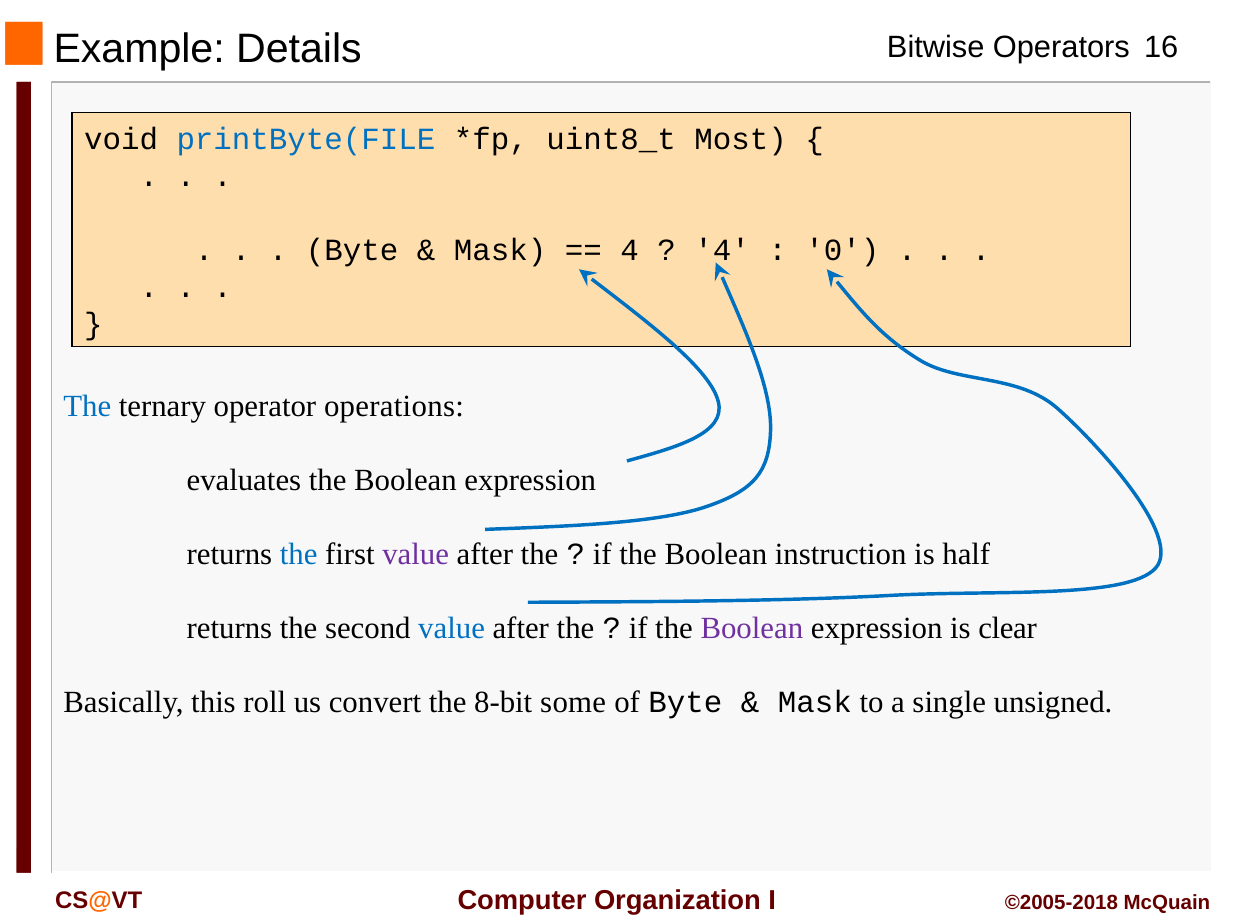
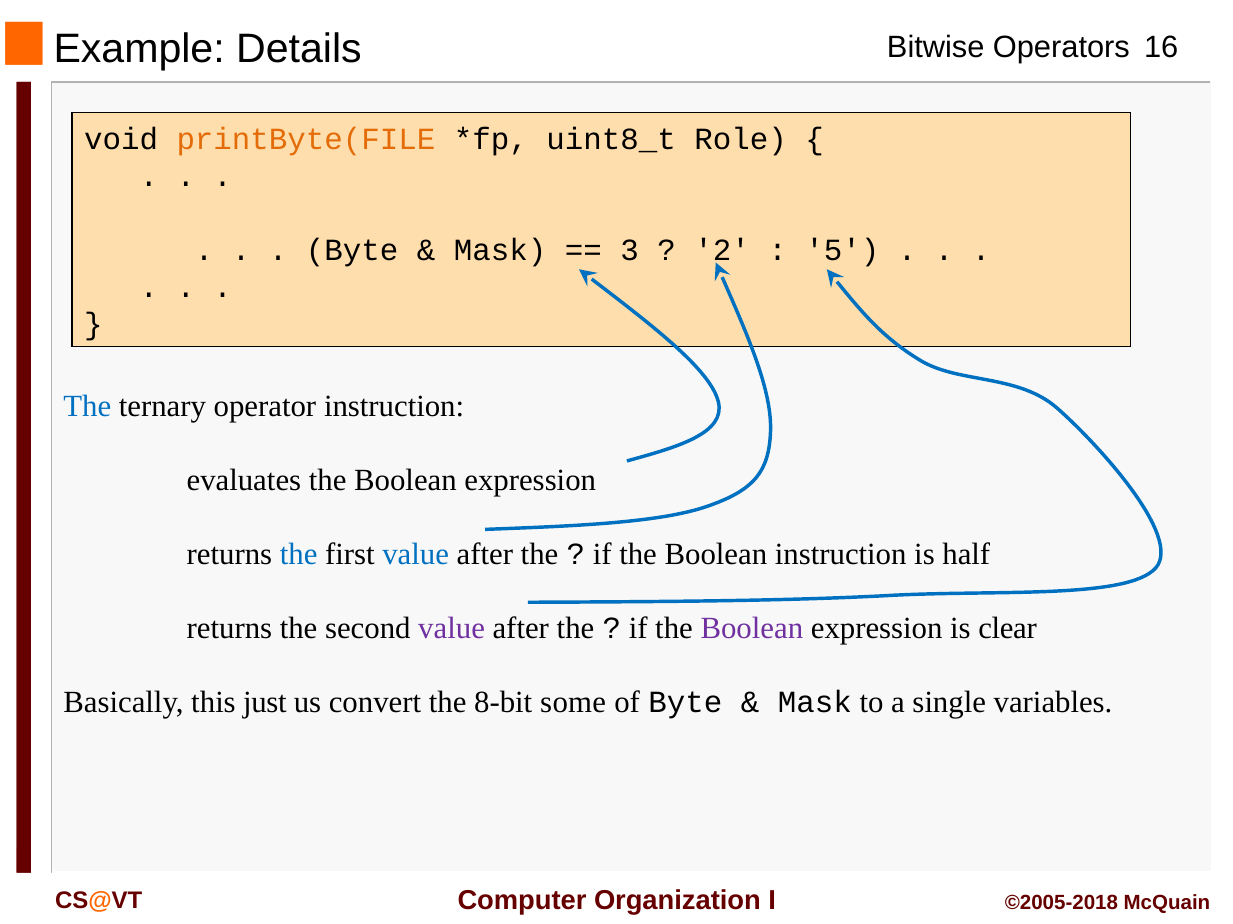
printByte(FILE colour: blue -> orange
Most: Most -> Role
4 at (630, 251): 4 -> 3
4 at (722, 251): 4 -> 2
0: 0 -> 5
operator operations: operations -> instruction
value at (416, 555) colour: purple -> blue
value at (452, 629) colour: blue -> purple
roll: roll -> just
unsigned: unsigned -> variables
